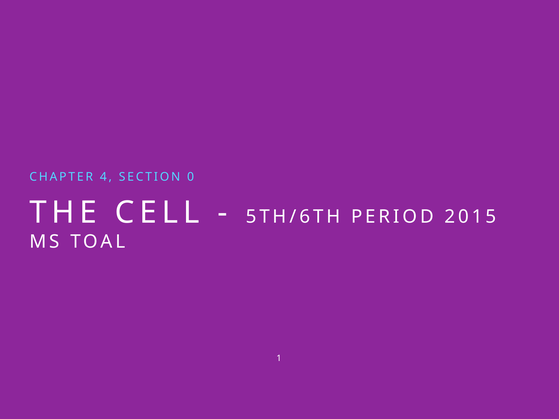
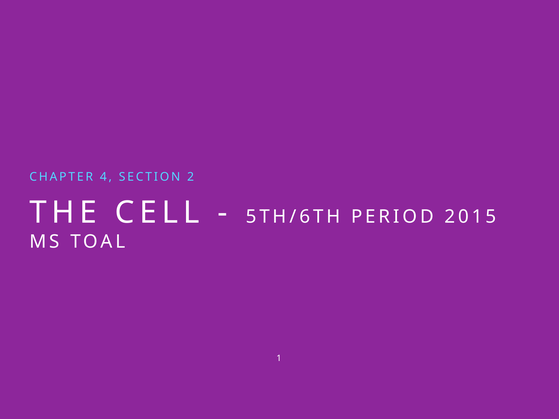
0: 0 -> 2
